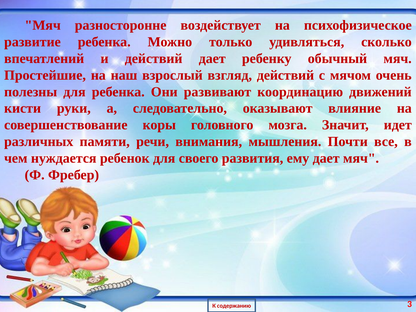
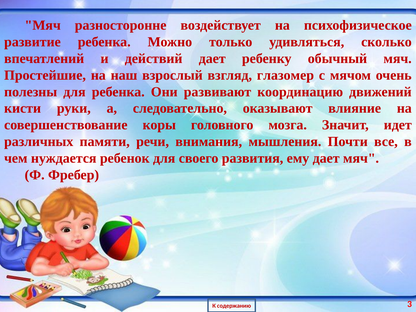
взгляд действий: действий -> глазомер
